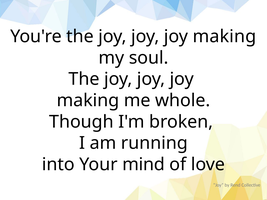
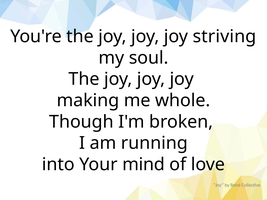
making at (224, 37): making -> striving
